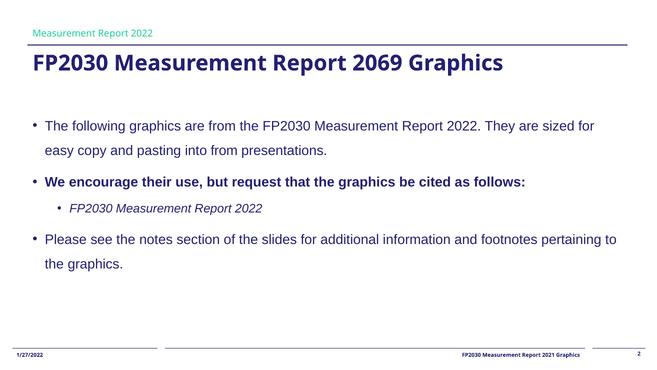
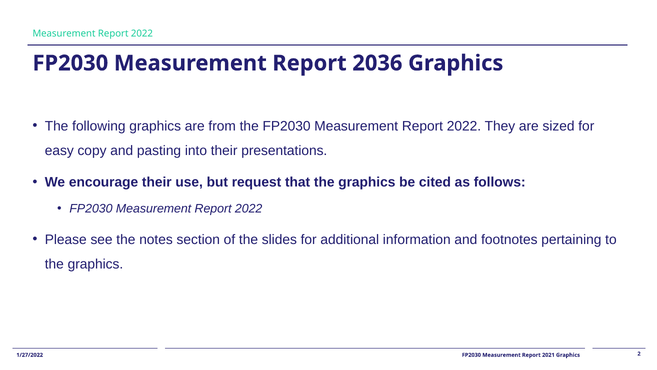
2069: 2069 -> 2036
into from: from -> their
